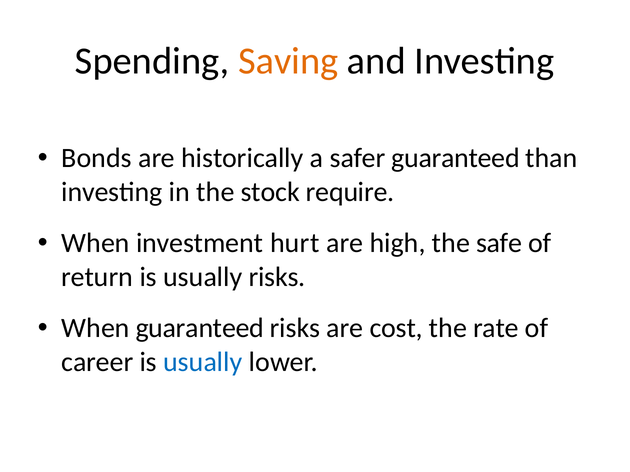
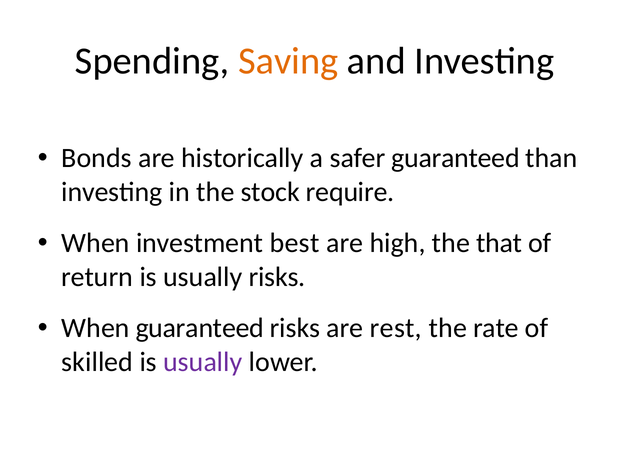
hurt: hurt -> best
safe: safe -> that
cost: cost -> rest
career: career -> skilled
usually at (203, 362) colour: blue -> purple
